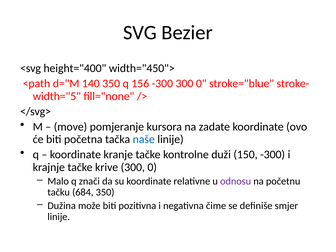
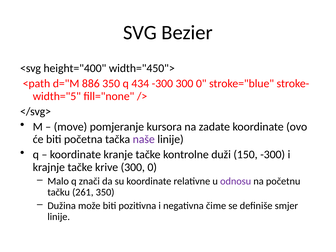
140: 140 -> 886
156: 156 -> 434
naše colour: blue -> purple
684: 684 -> 261
